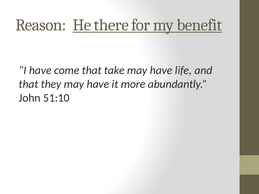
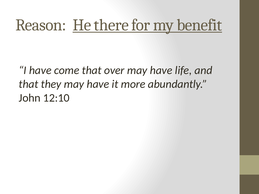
take: take -> over
51:10: 51:10 -> 12:10
